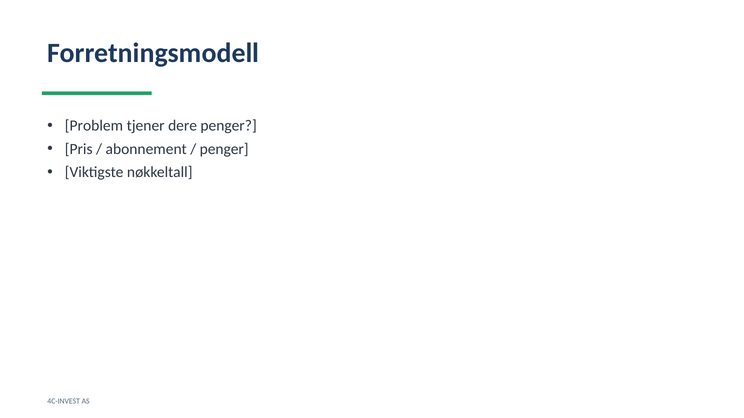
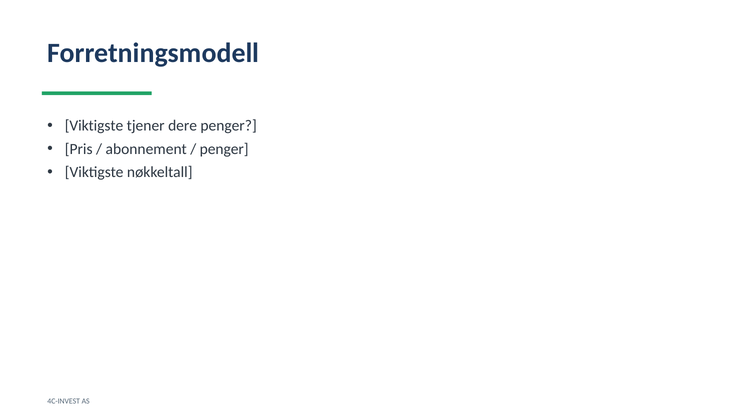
Problem at (94, 126): Problem -> Viktigste
